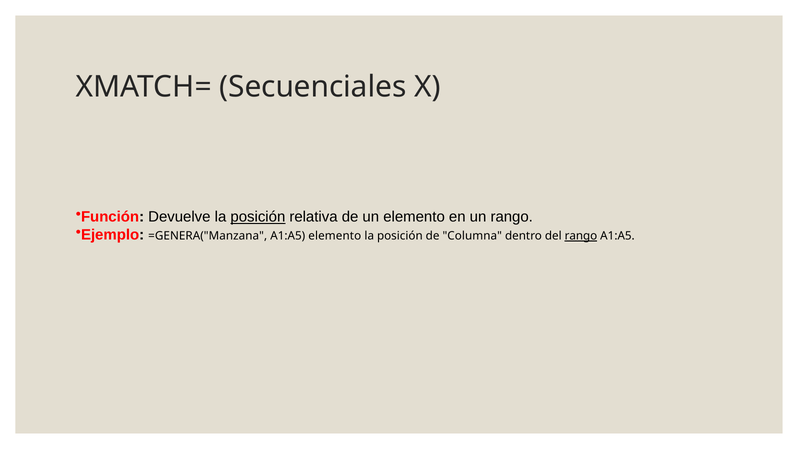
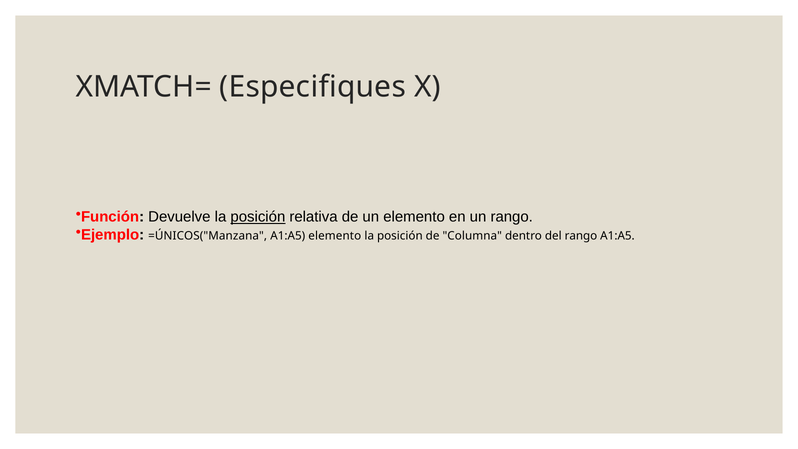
Secuenciales: Secuenciales -> Especifiques
=GENERA("Manzana: =GENERA("Manzana -> =ÚNICOS("Manzana
rango at (581, 236) underline: present -> none
